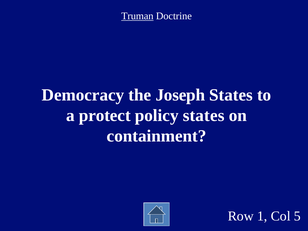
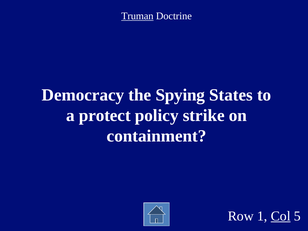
Joseph: Joseph -> Spying
policy states: states -> strike
Col underline: none -> present
